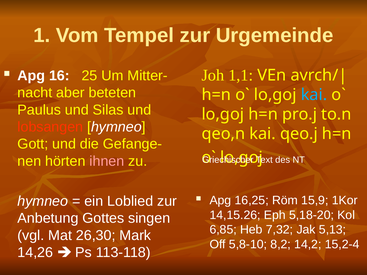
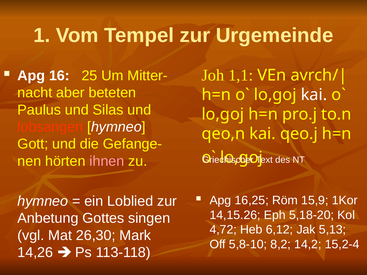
kai at (314, 95) colour: light blue -> white
6,85: 6,85 -> 4,72
7,32: 7,32 -> 6,12
